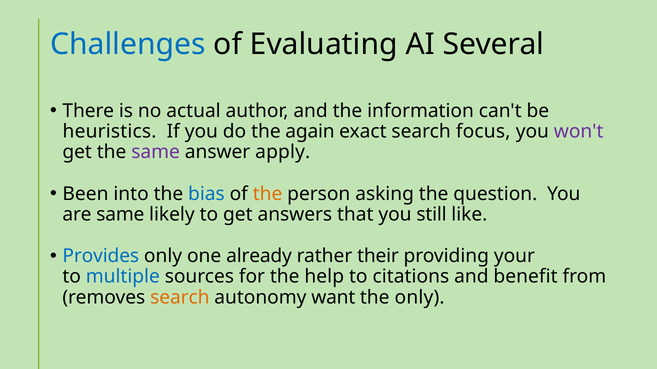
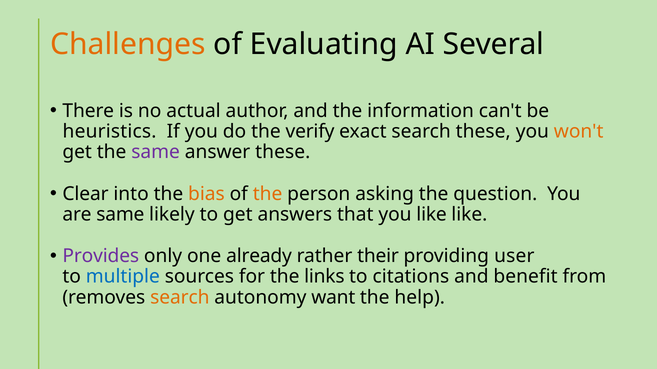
Challenges colour: blue -> orange
again: again -> verify
search focus: focus -> these
won't colour: purple -> orange
answer apply: apply -> these
Been: Been -> Clear
bias colour: blue -> orange
you still: still -> like
Provides colour: blue -> purple
your: your -> user
help: help -> links
the only: only -> help
